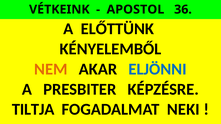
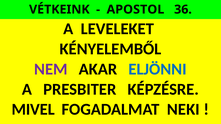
ELŐTTÜNK: ELŐTTÜNK -> LEVELEKET
NEM colour: orange -> purple
TILTJA: TILTJA -> MIVEL
